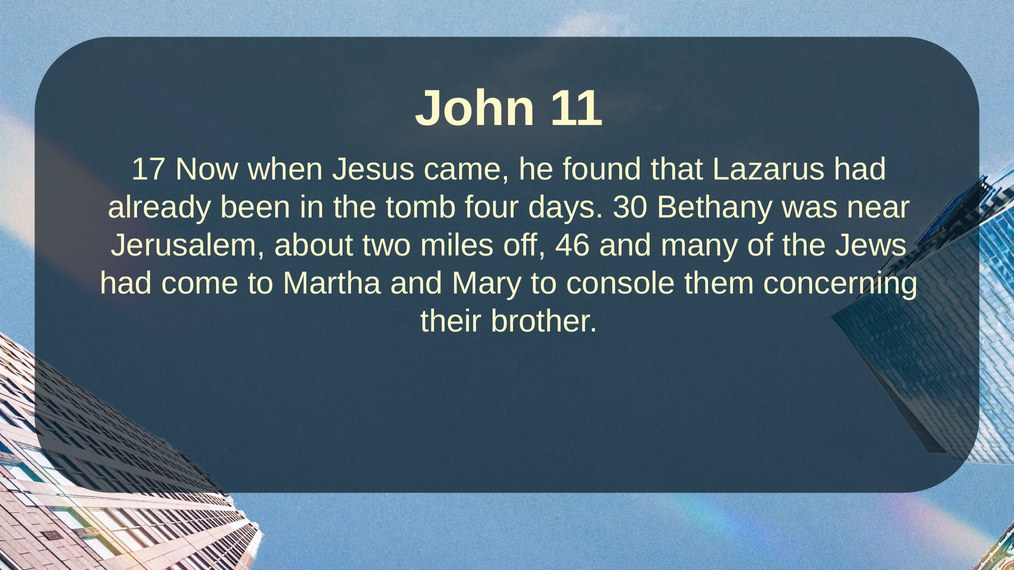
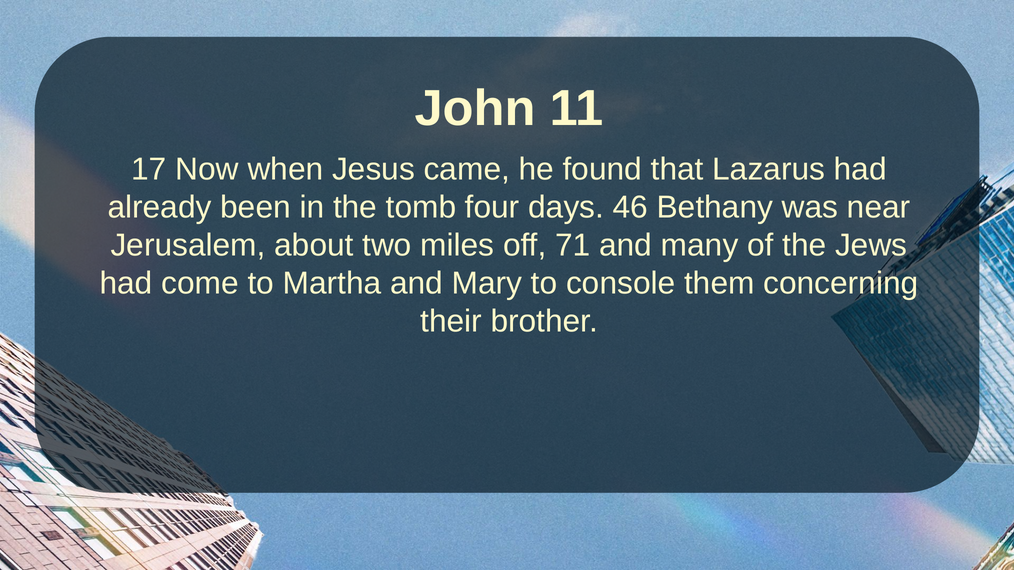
30: 30 -> 46
46: 46 -> 71
